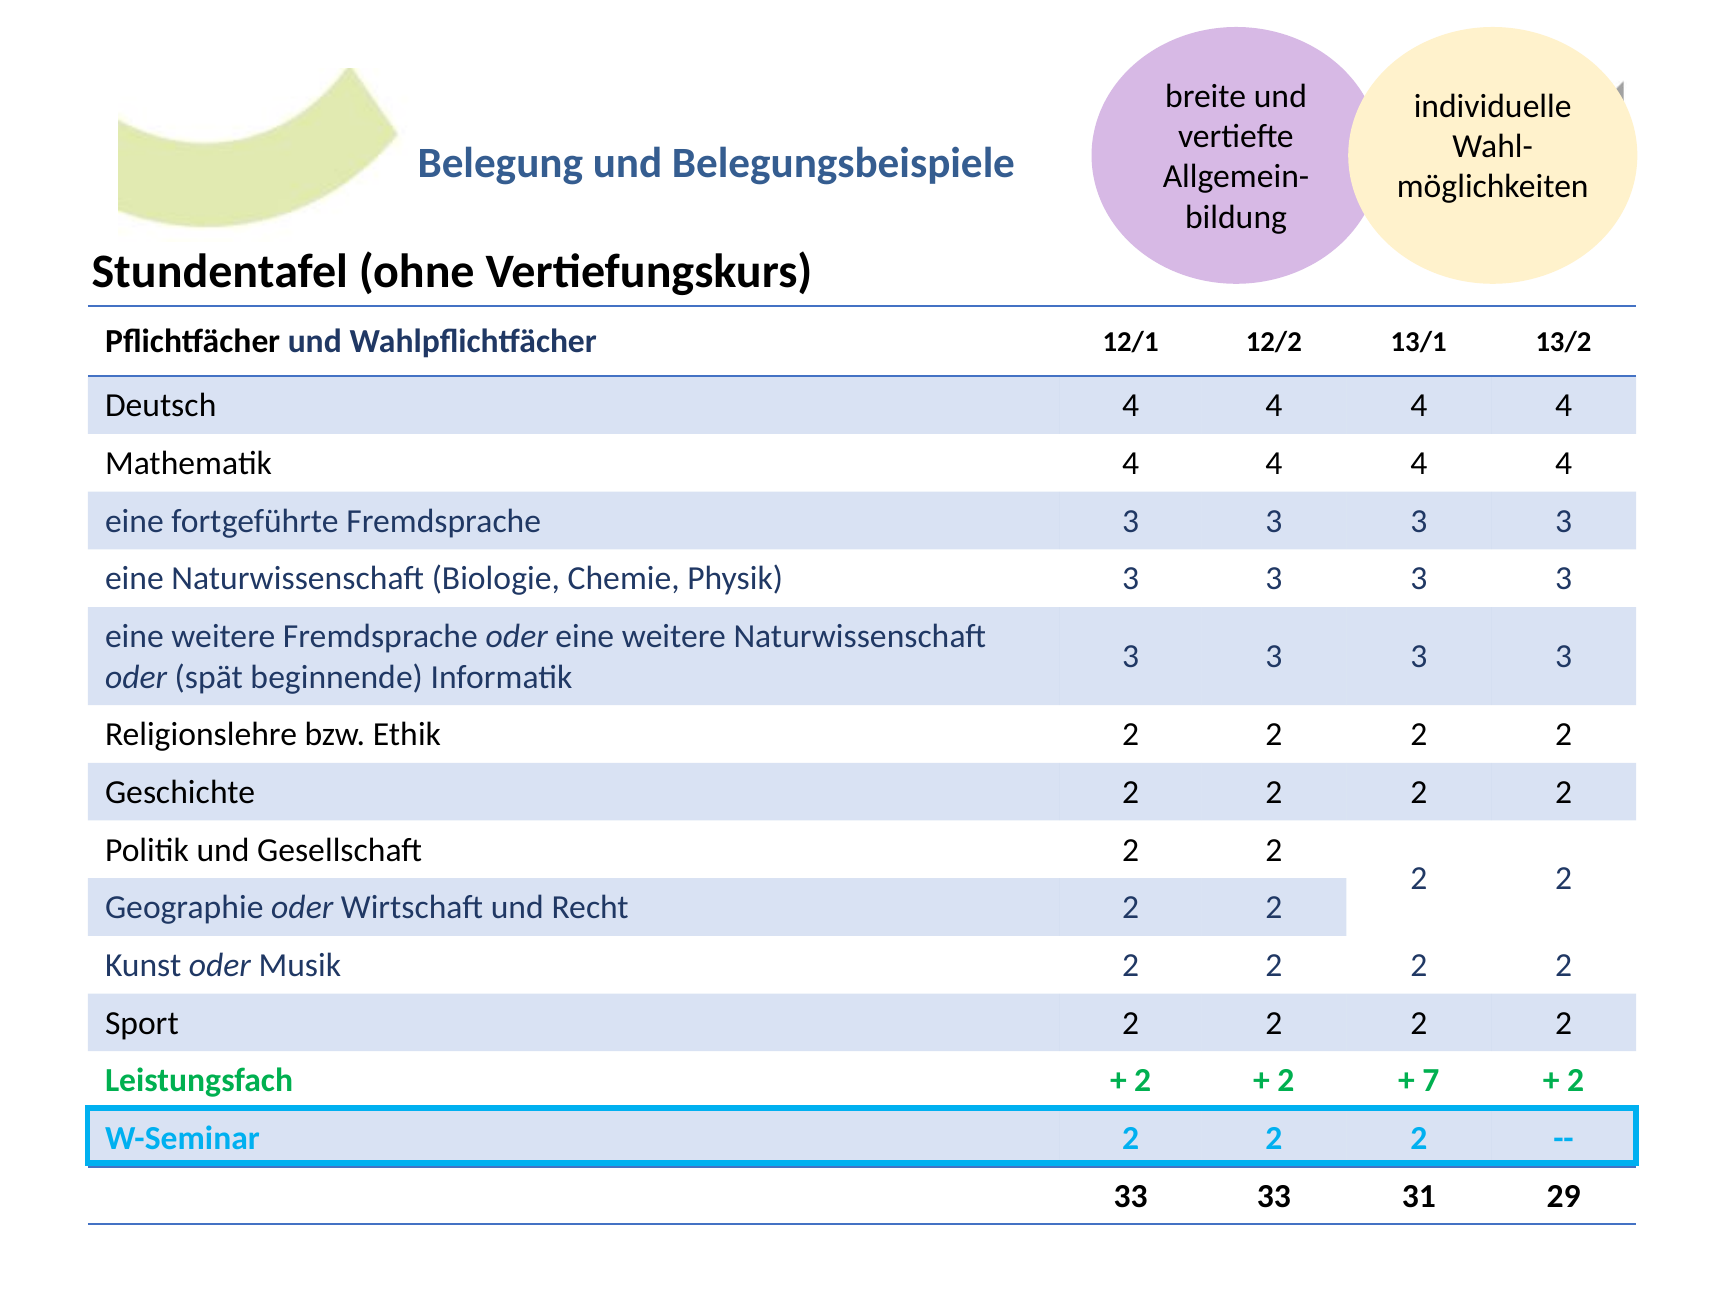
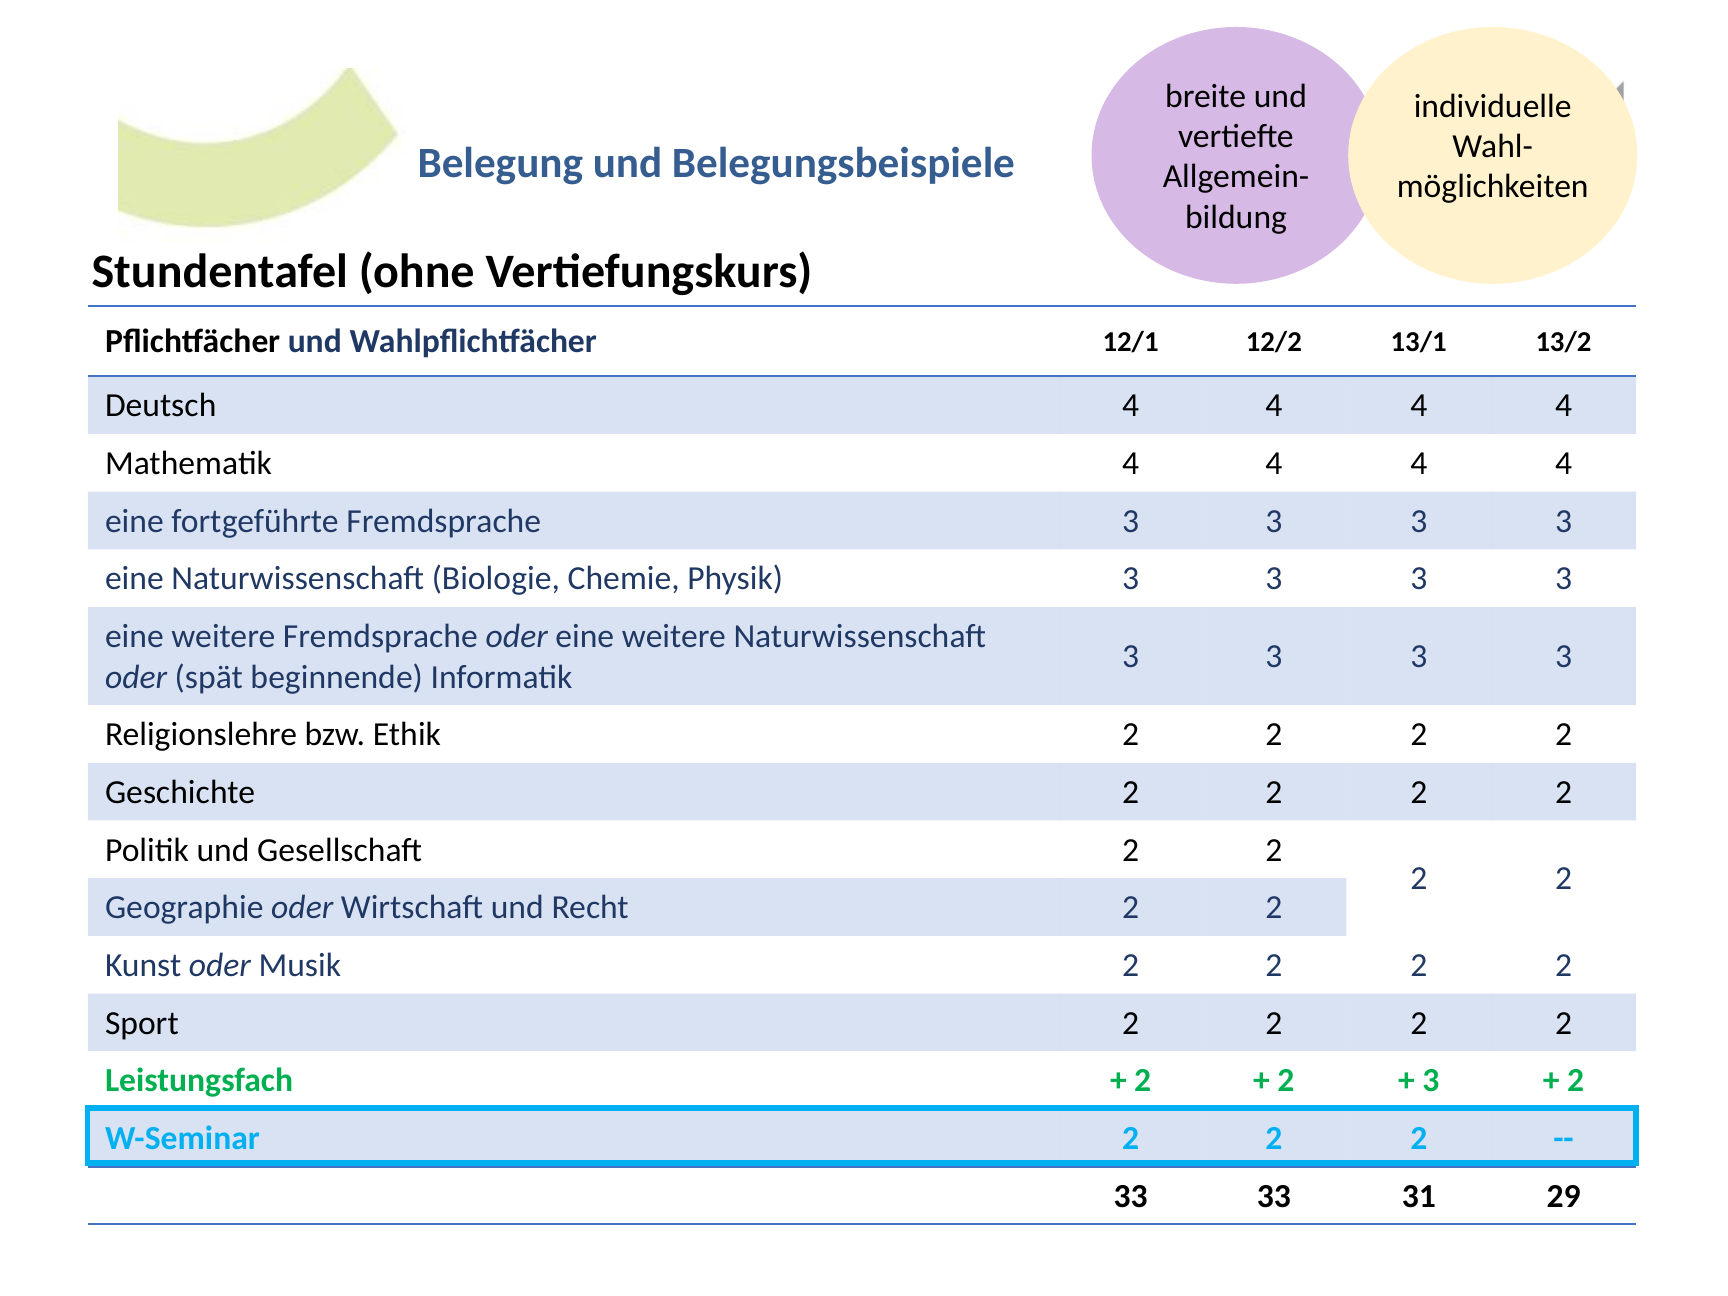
7 at (1431, 1081): 7 -> 3
